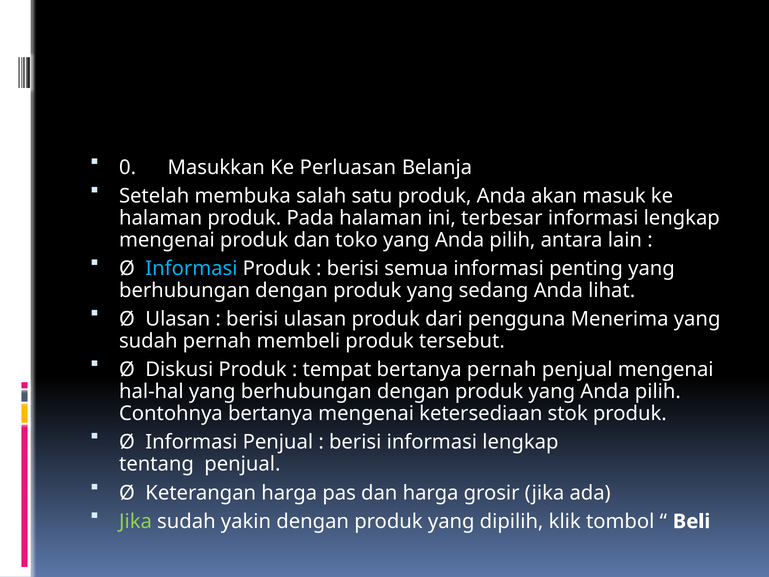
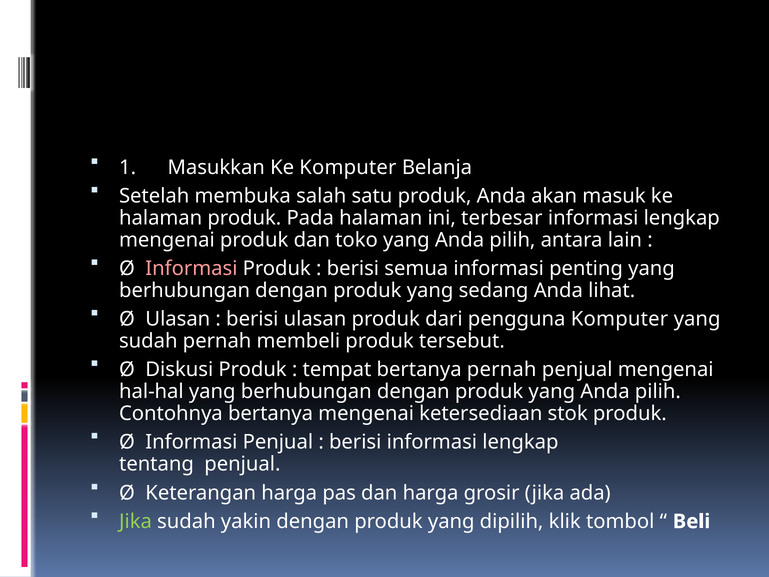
0: 0 -> 1
Ke Perluasan: Perluasan -> Komputer
Informasi at (191, 268) colour: light blue -> pink
pengguna Menerima: Menerima -> Komputer
